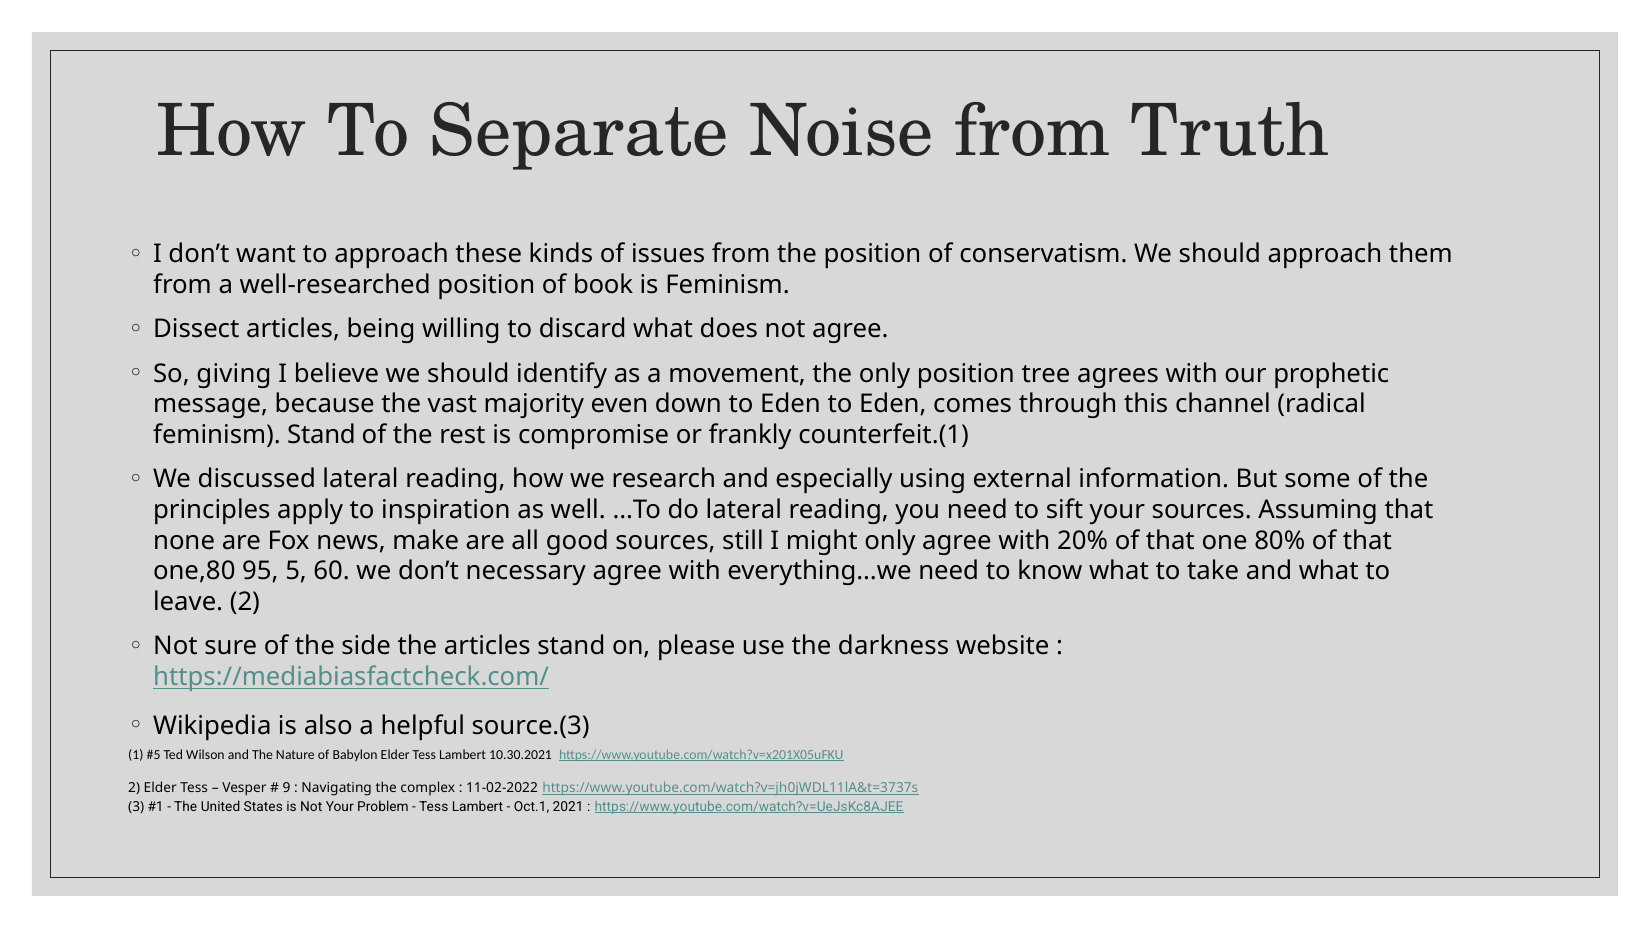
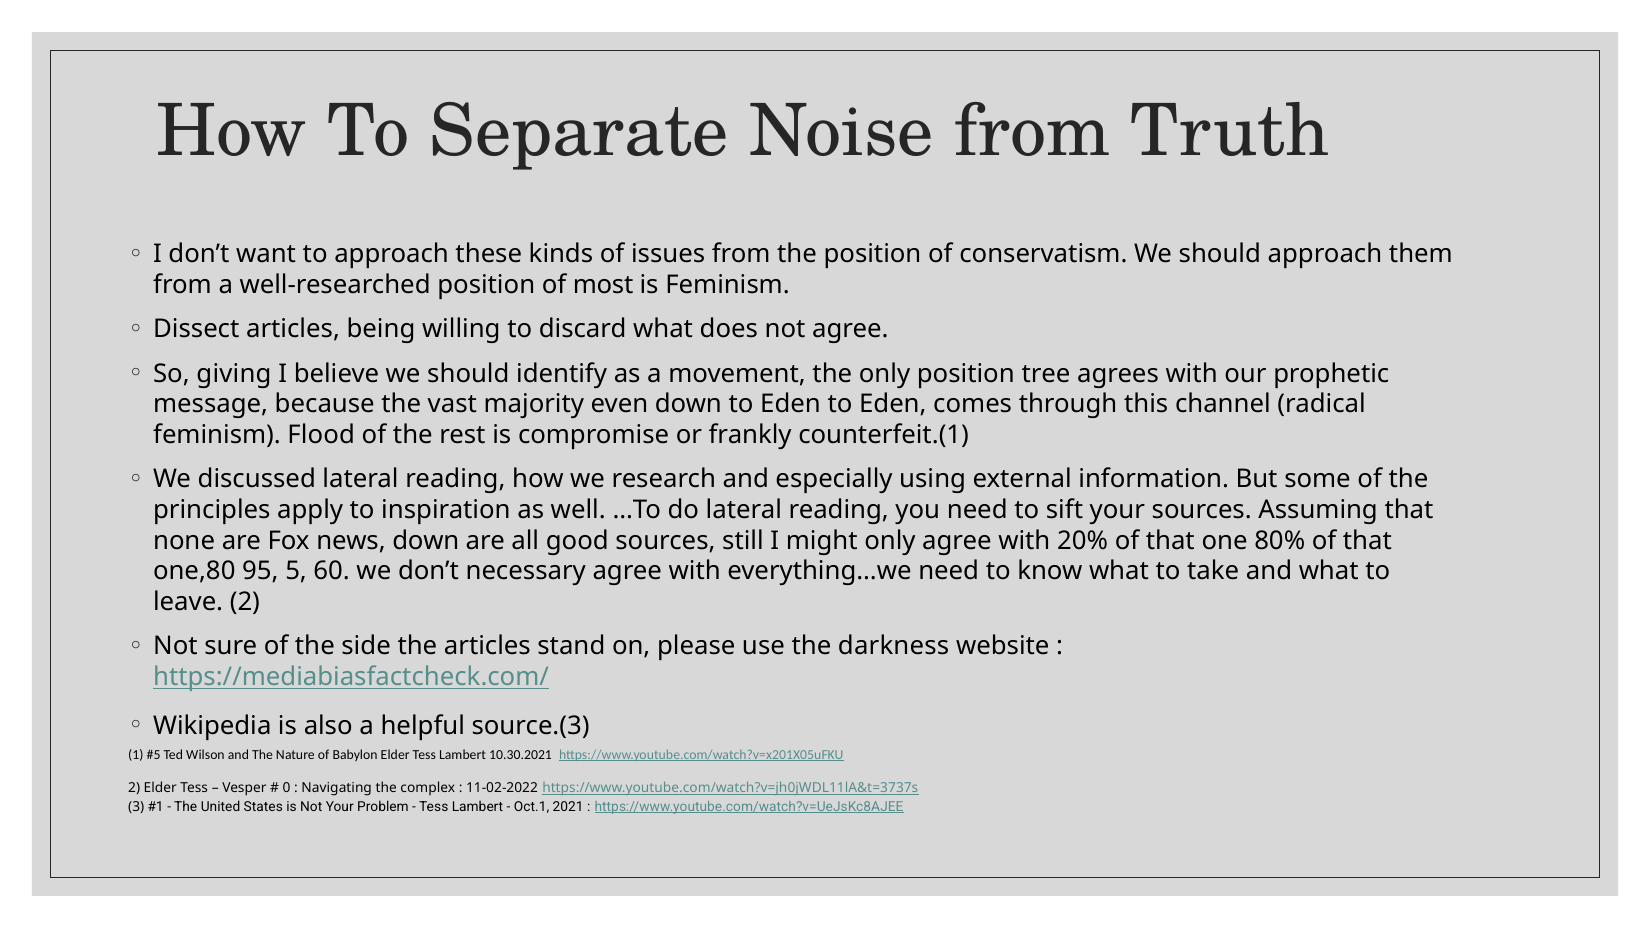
book: book -> most
feminism Stand: Stand -> Flood
news make: make -> down
9: 9 -> 0
